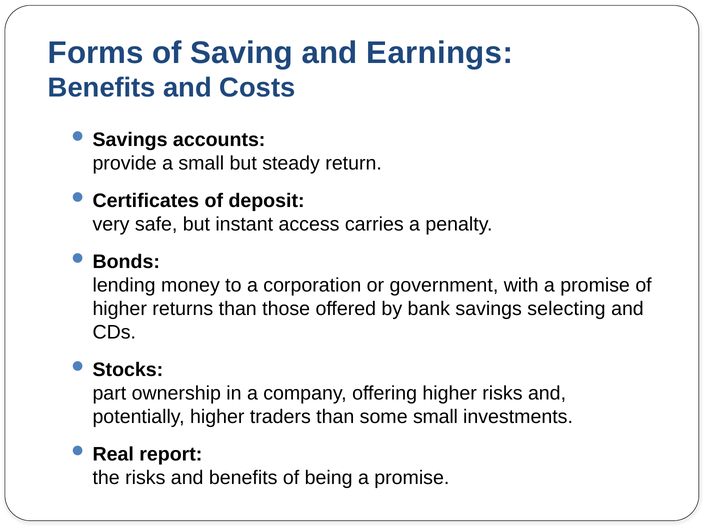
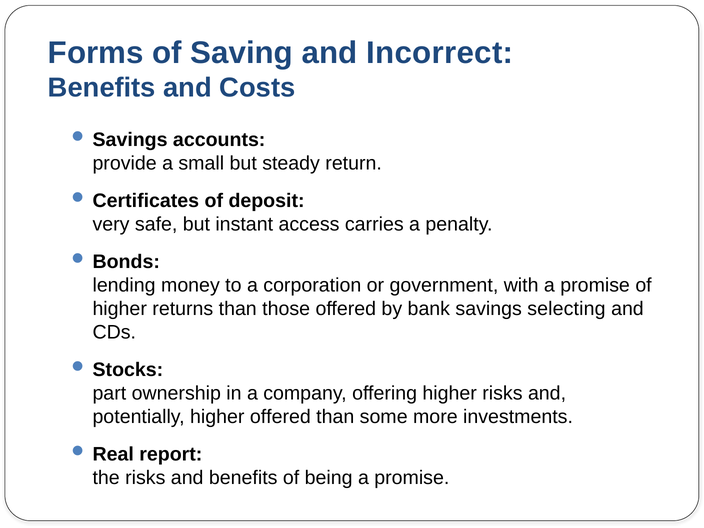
Earnings: Earnings -> Incorrect
higher traders: traders -> offered
some small: small -> more
